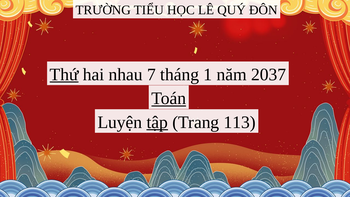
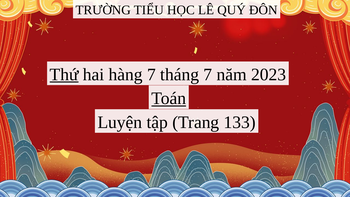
nhau: nhau -> hàng
tháng 1: 1 -> 7
2037: 2037 -> 2023
tập underline: present -> none
113: 113 -> 133
